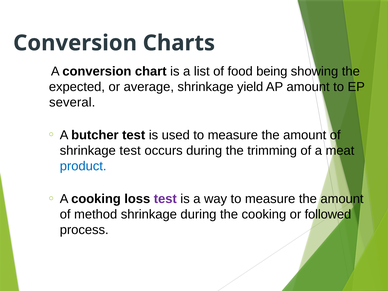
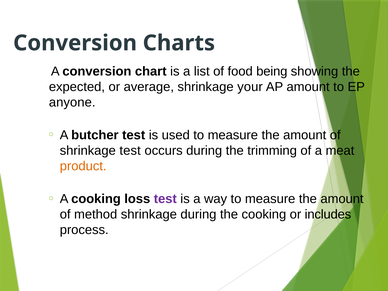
yield: yield -> your
several: several -> anyone
product colour: blue -> orange
followed: followed -> includes
